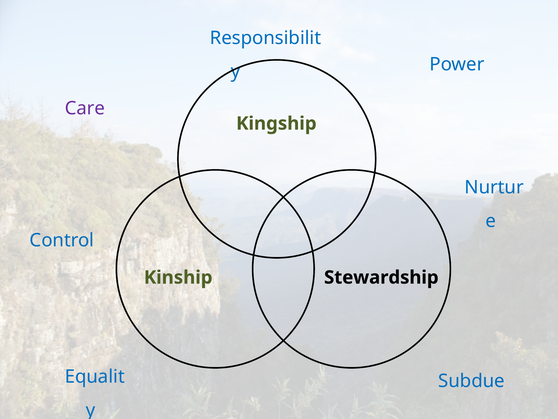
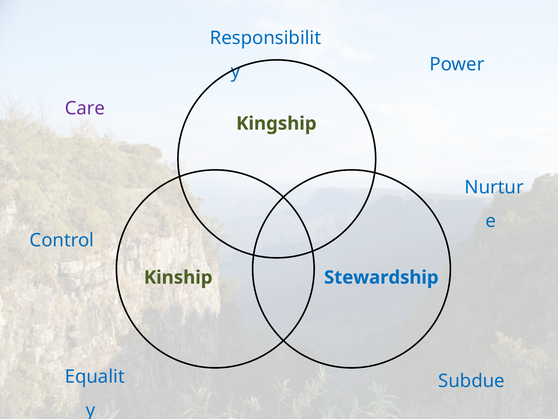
Stewardship colour: black -> blue
